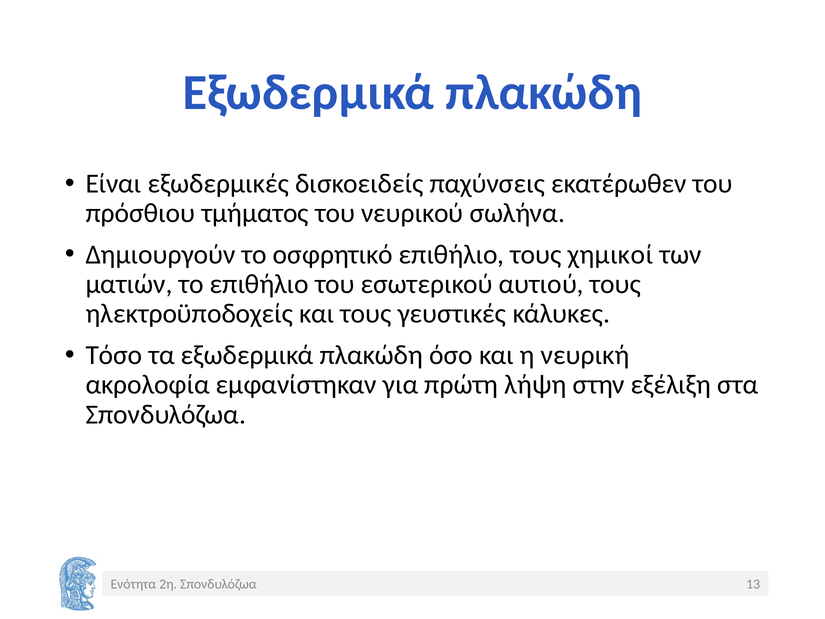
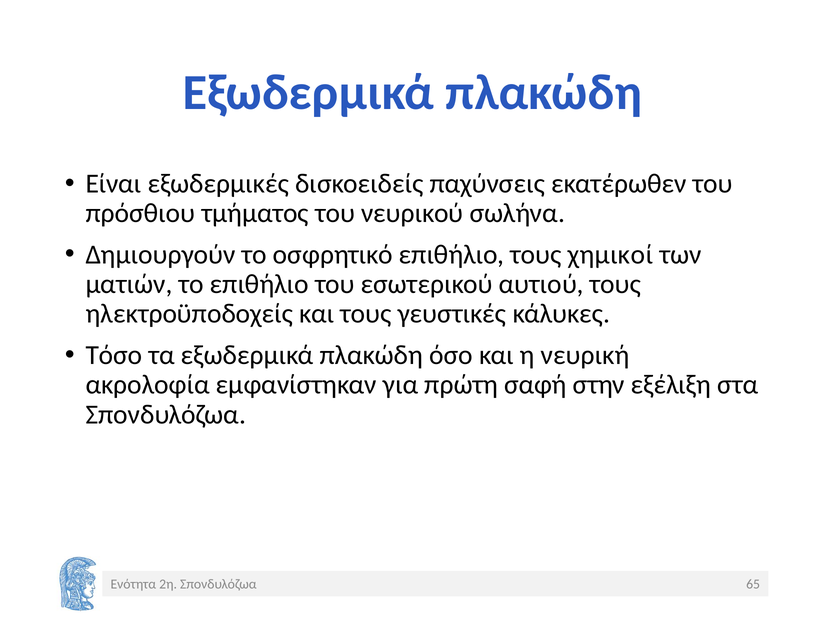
λήψη: λήψη -> σαφή
13: 13 -> 65
